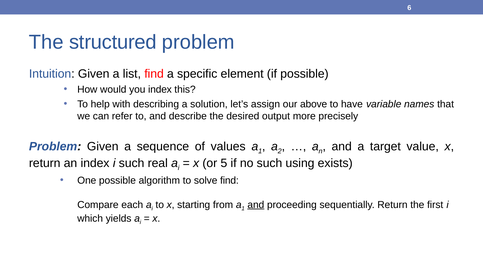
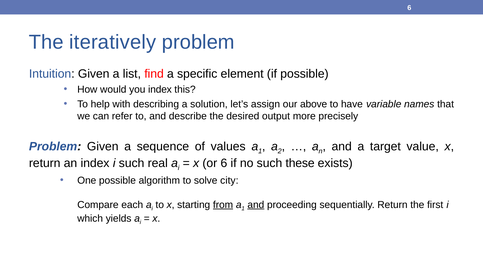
structured: structured -> iteratively
or 5: 5 -> 6
using: using -> these
solve find: find -> city
from underline: none -> present
